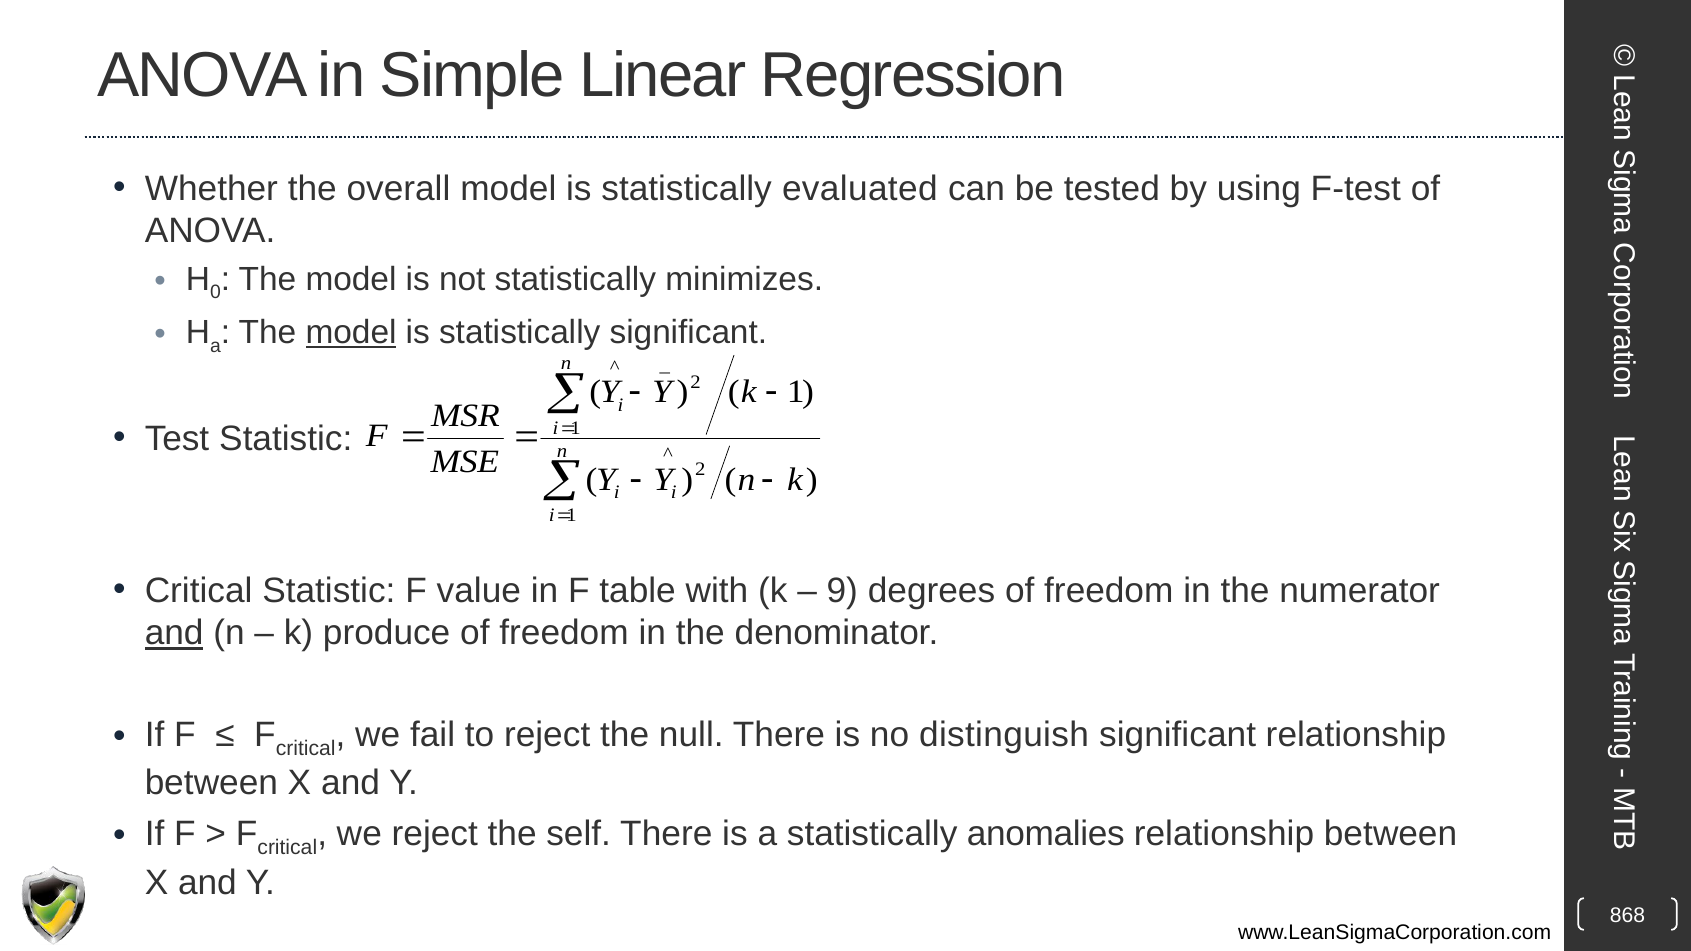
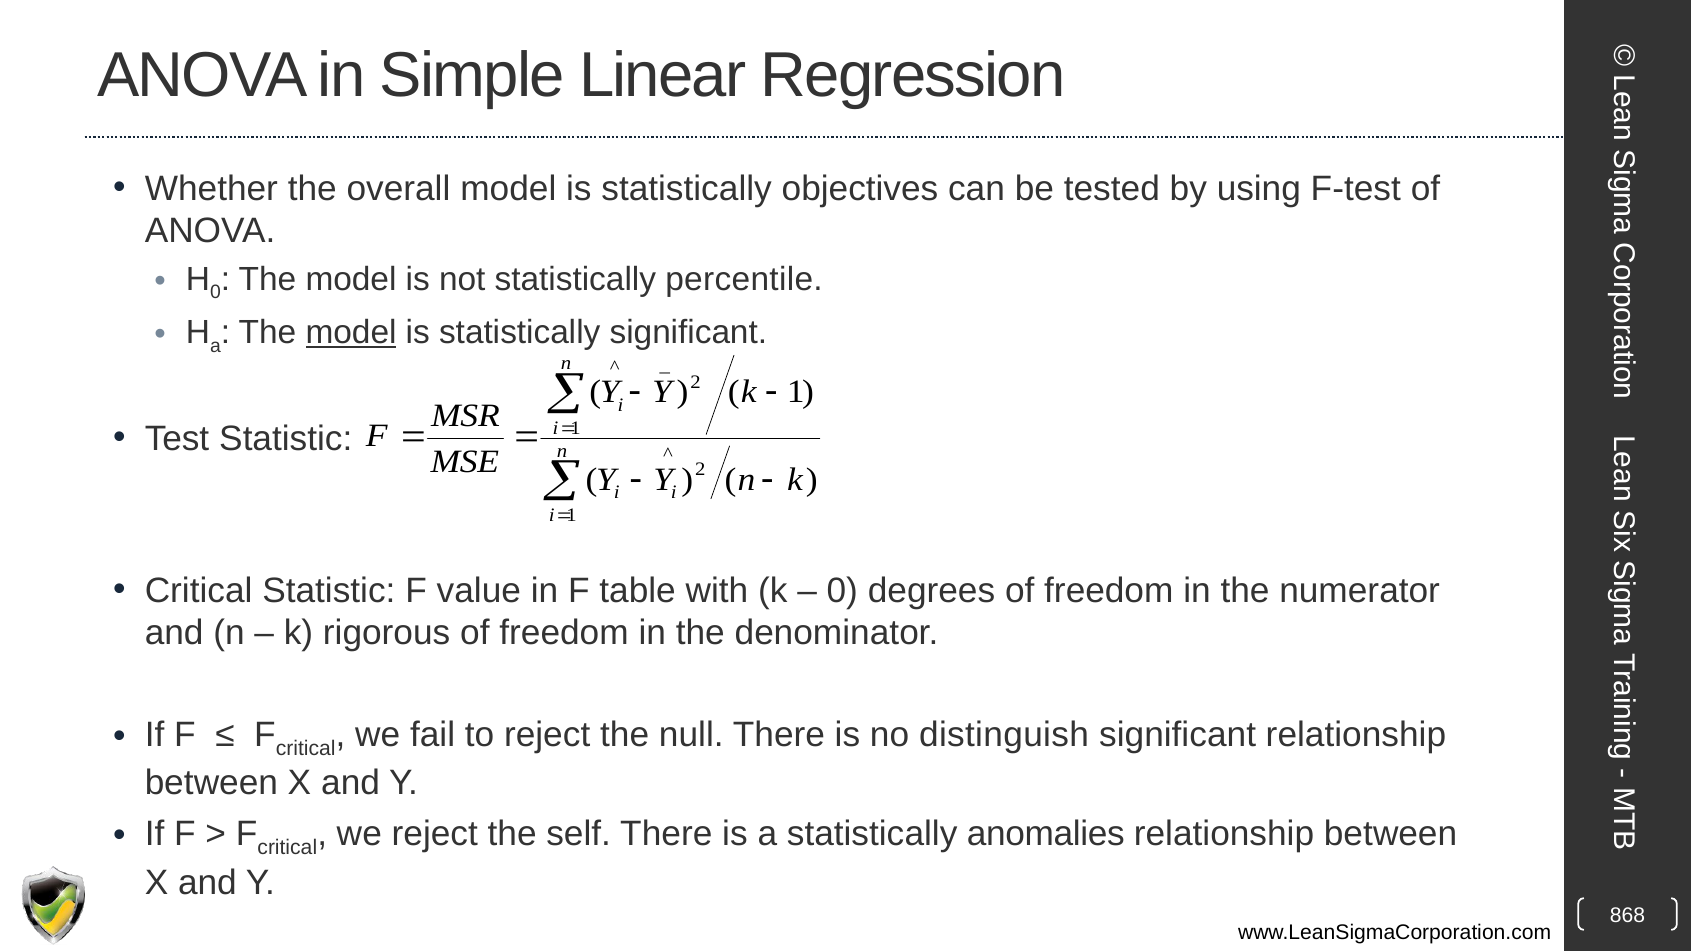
evaluated: evaluated -> objectives
minimizes: minimizes -> percentile
9 at (842, 591): 9 -> 0
and at (174, 633) underline: present -> none
produce: produce -> rigorous
